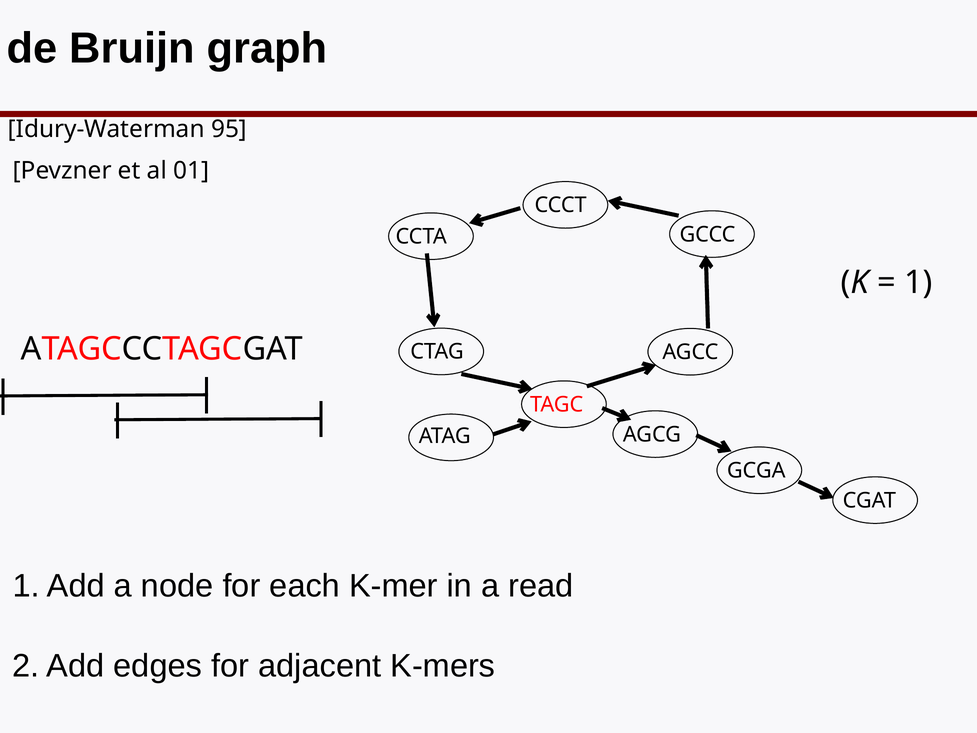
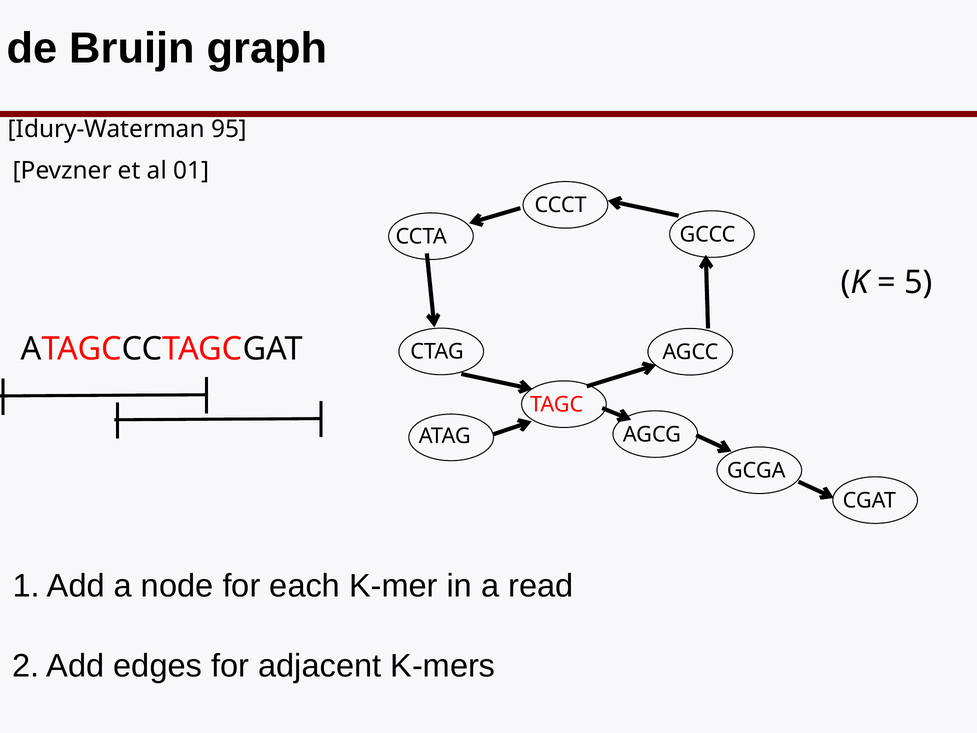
1 at (918, 283): 1 -> 5
